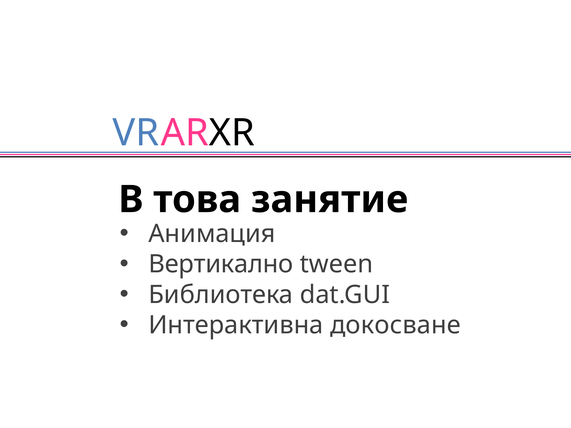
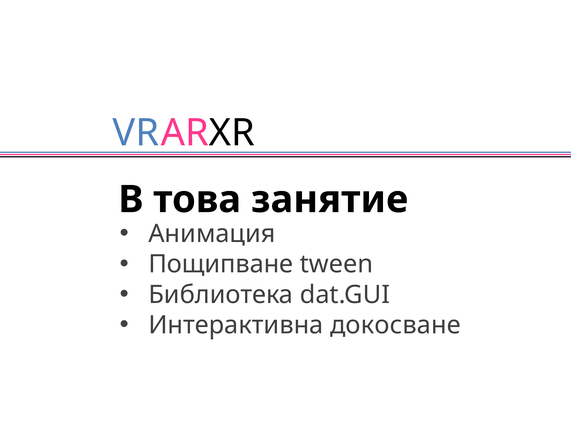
Вертикално: Вертикално -> Пощипване
